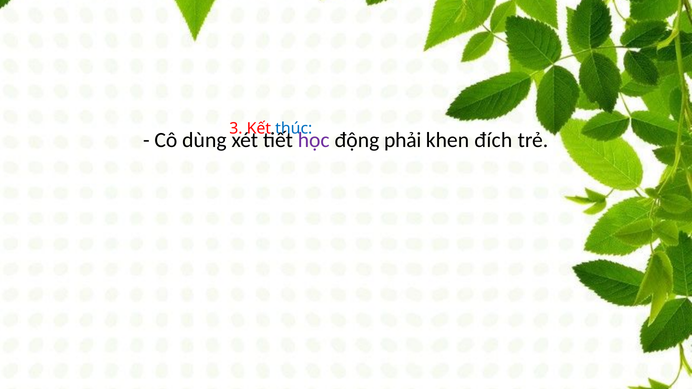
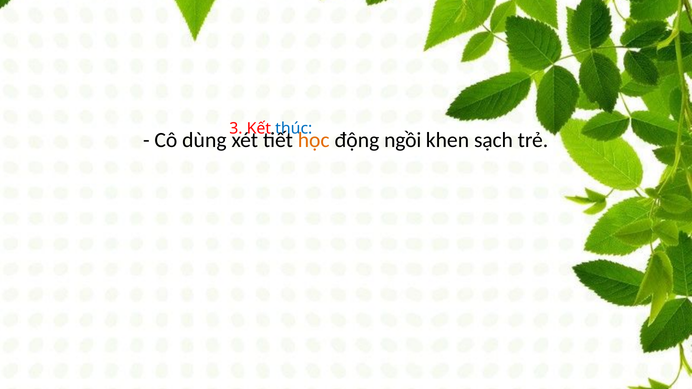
học colour: purple -> orange
phải: phải -> ngồi
đích: đích -> sạch
